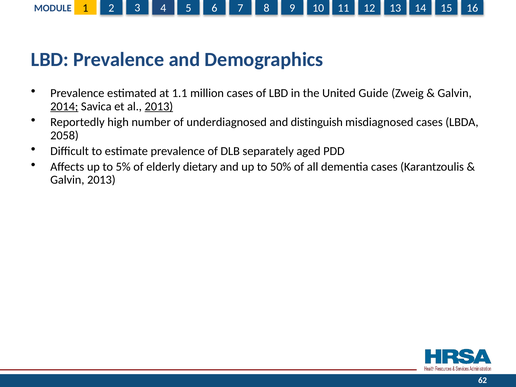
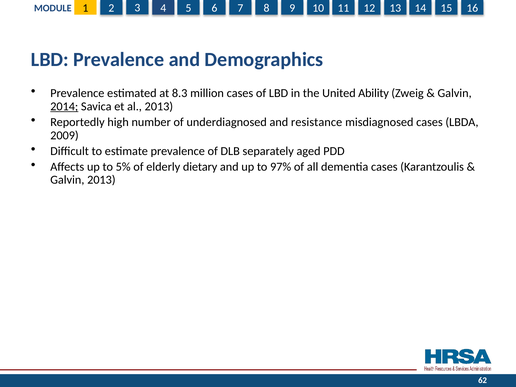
1.1: 1.1 -> 8.3
Guide: Guide -> Ability
2013 at (159, 106) underline: present -> none
distinguish: distinguish -> resistance
2058: 2058 -> 2009
50%: 50% -> 97%
